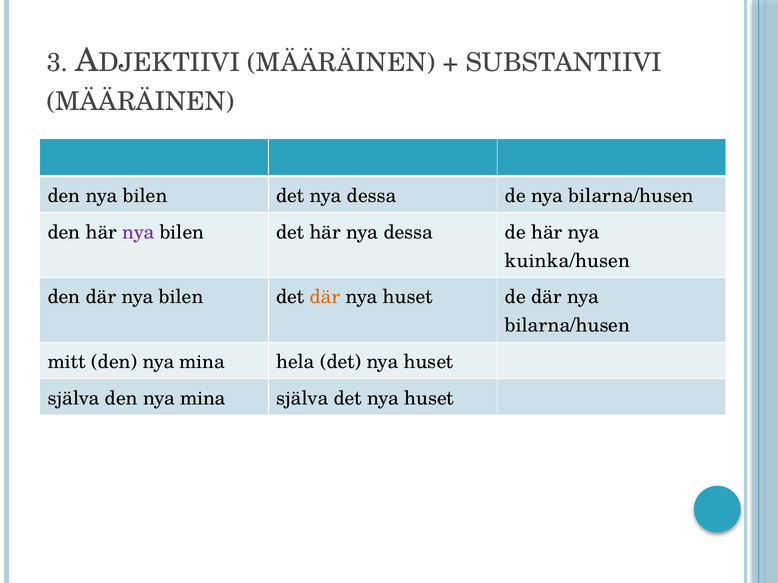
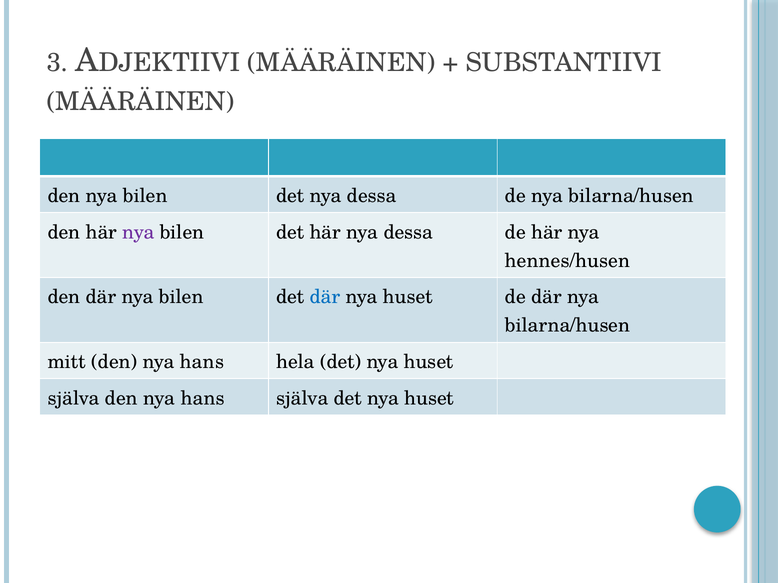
kuinka/husen: kuinka/husen -> hennes/husen
där at (325, 297) colour: orange -> blue
mina at (202, 362): mina -> hans
själva den nya mina: mina -> hans
